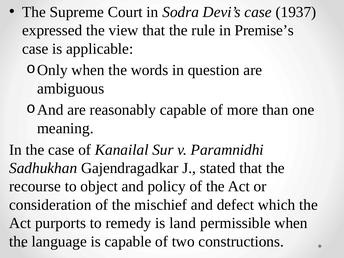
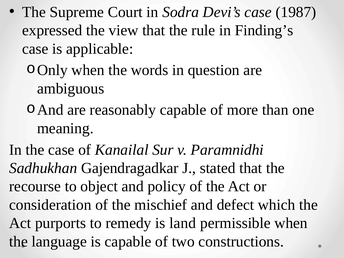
1937: 1937 -> 1987
Premise’s: Premise’s -> Finding’s
